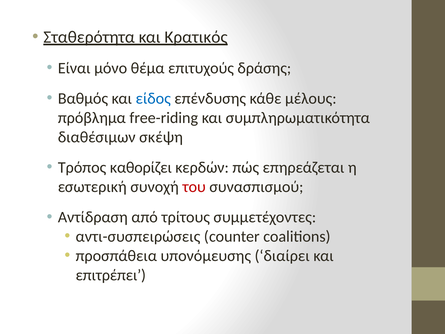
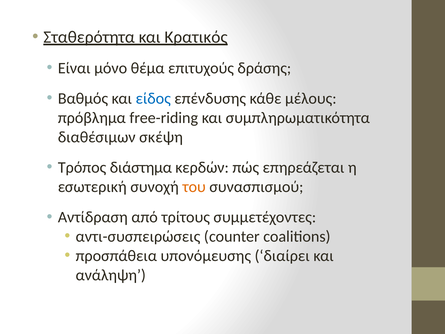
καθορίζει: καθορίζει -> διάστημα
του colour: red -> orange
επιτρέπει: επιτρέπει -> ανάληψη
